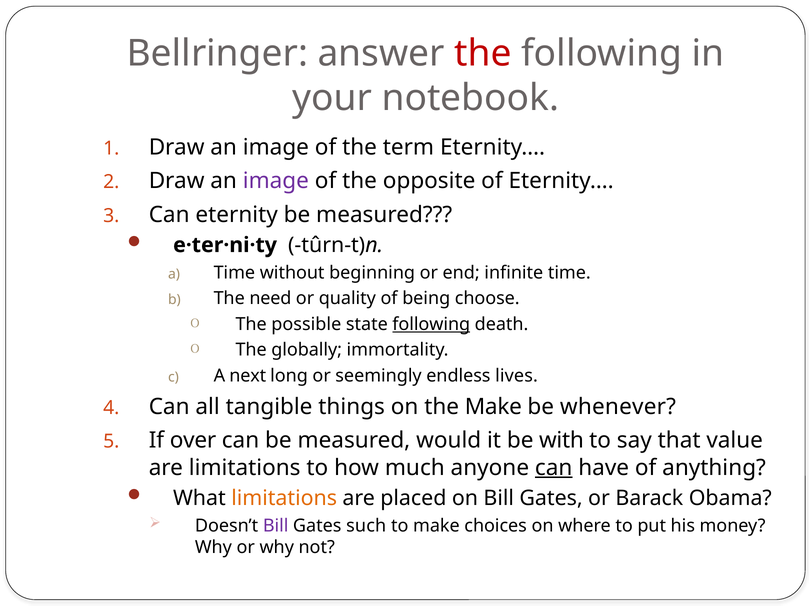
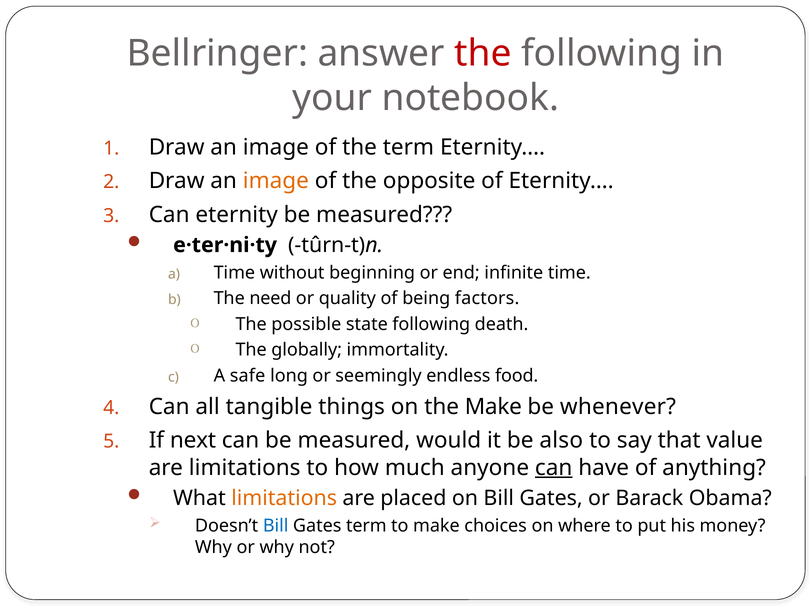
image at (276, 181) colour: purple -> orange
choose: choose -> factors
following at (431, 324) underline: present -> none
next: next -> safe
lives: lives -> food
over: over -> next
with: with -> also
Bill at (276, 526) colour: purple -> blue
Gates such: such -> term
